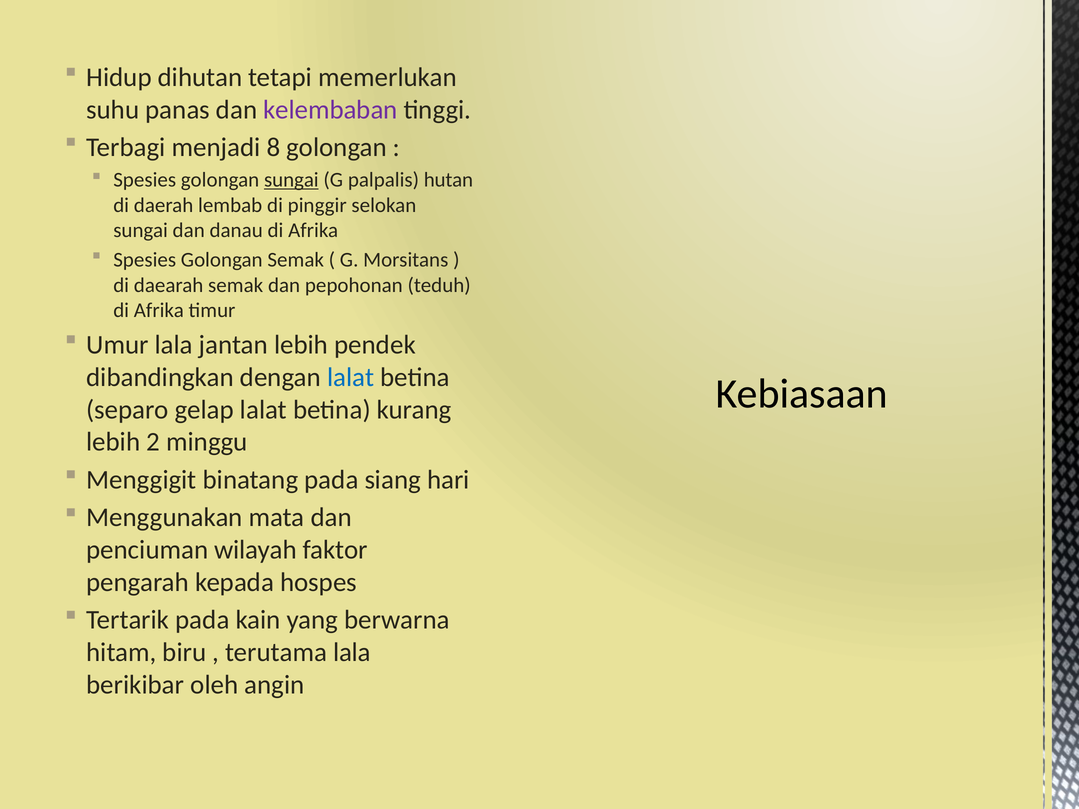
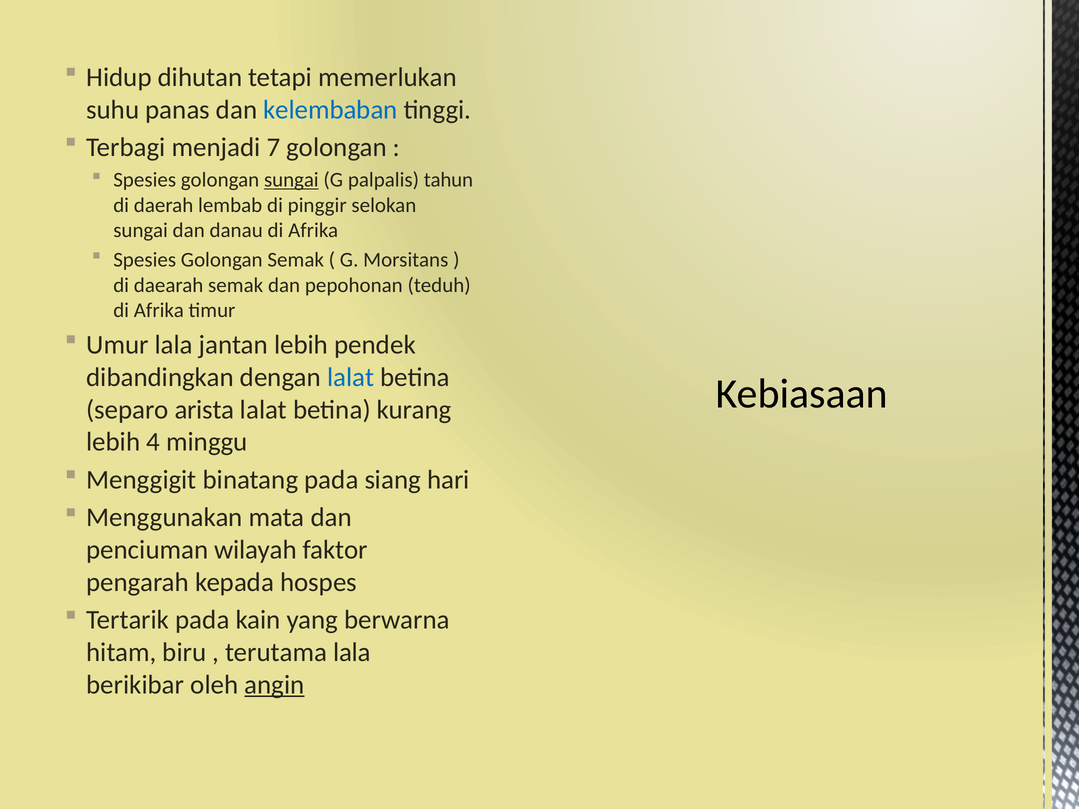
kelembaban colour: purple -> blue
8: 8 -> 7
hutan: hutan -> tahun
gelap: gelap -> arista
2: 2 -> 4
angin underline: none -> present
